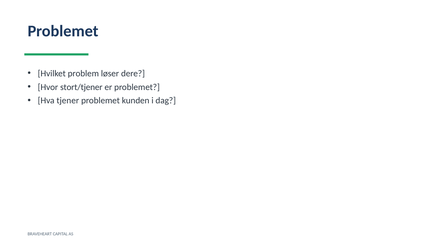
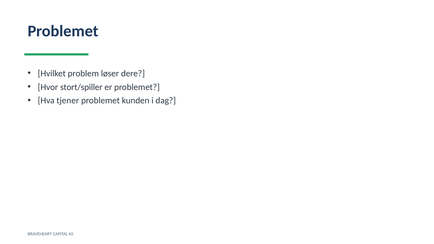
stort/tjener: stort/tjener -> stort/spiller
